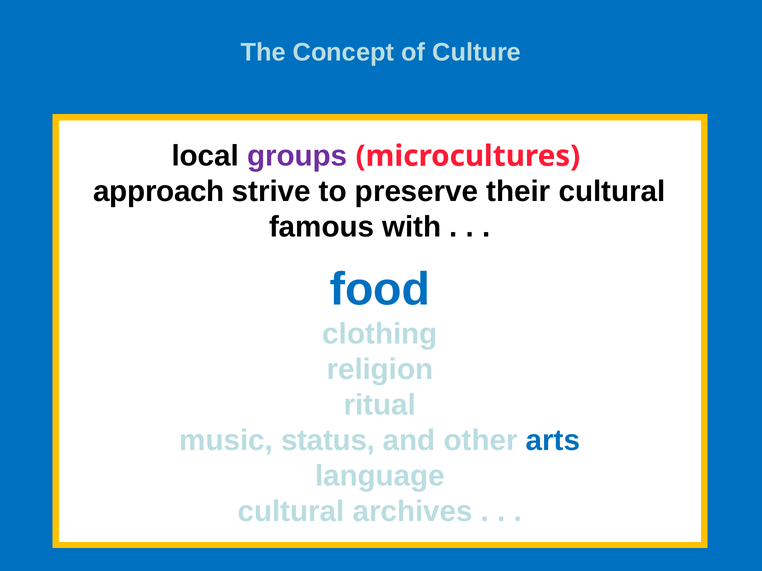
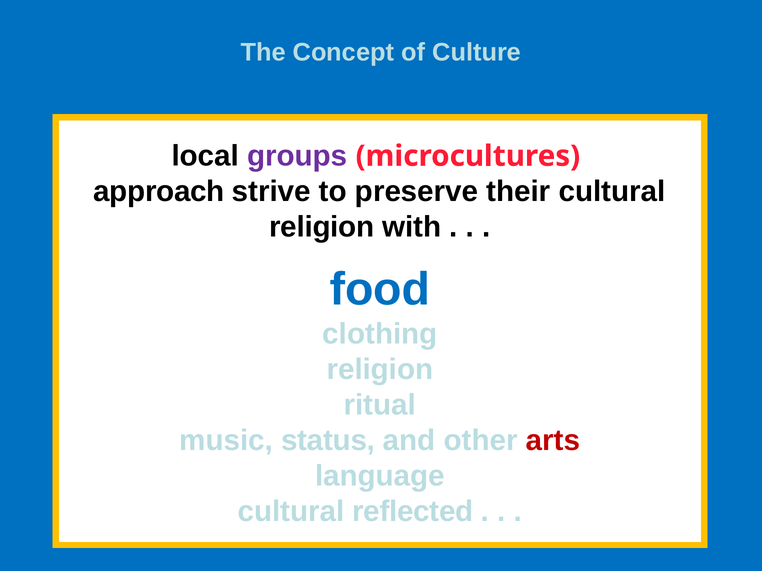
famous at (322, 227): famous -> religion
arts colour: blue -> red
archives: archives -> reflected
